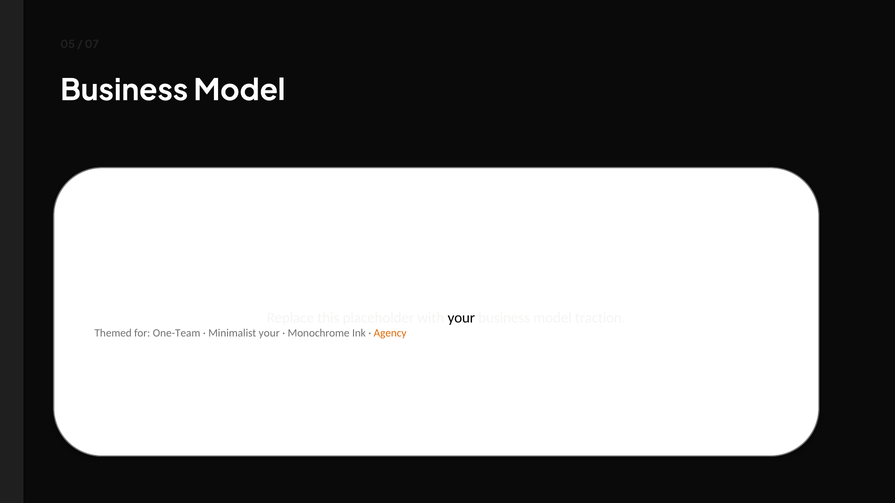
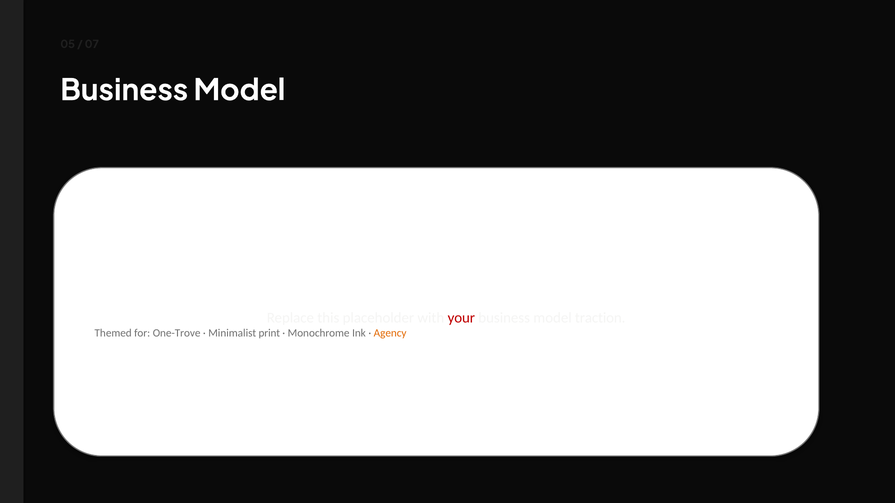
your at (461, 318) colour: black -> red
One-Team: One-Team -> One-Trove
Minimalist your: your -> print
